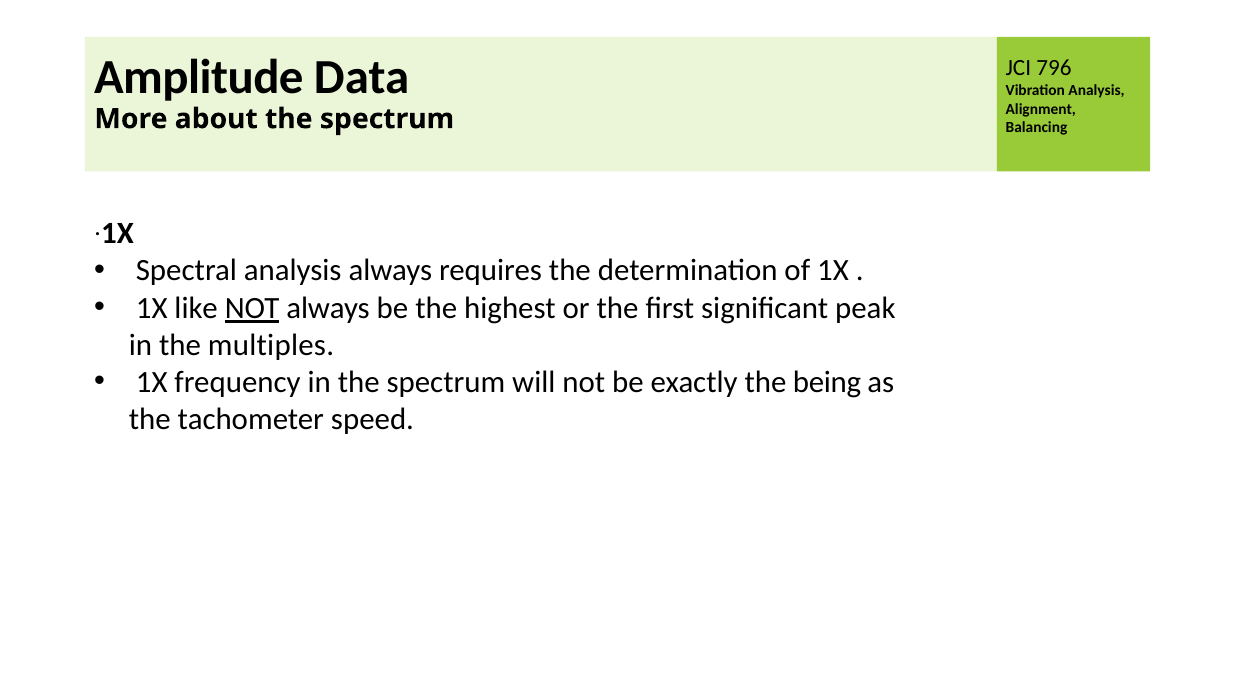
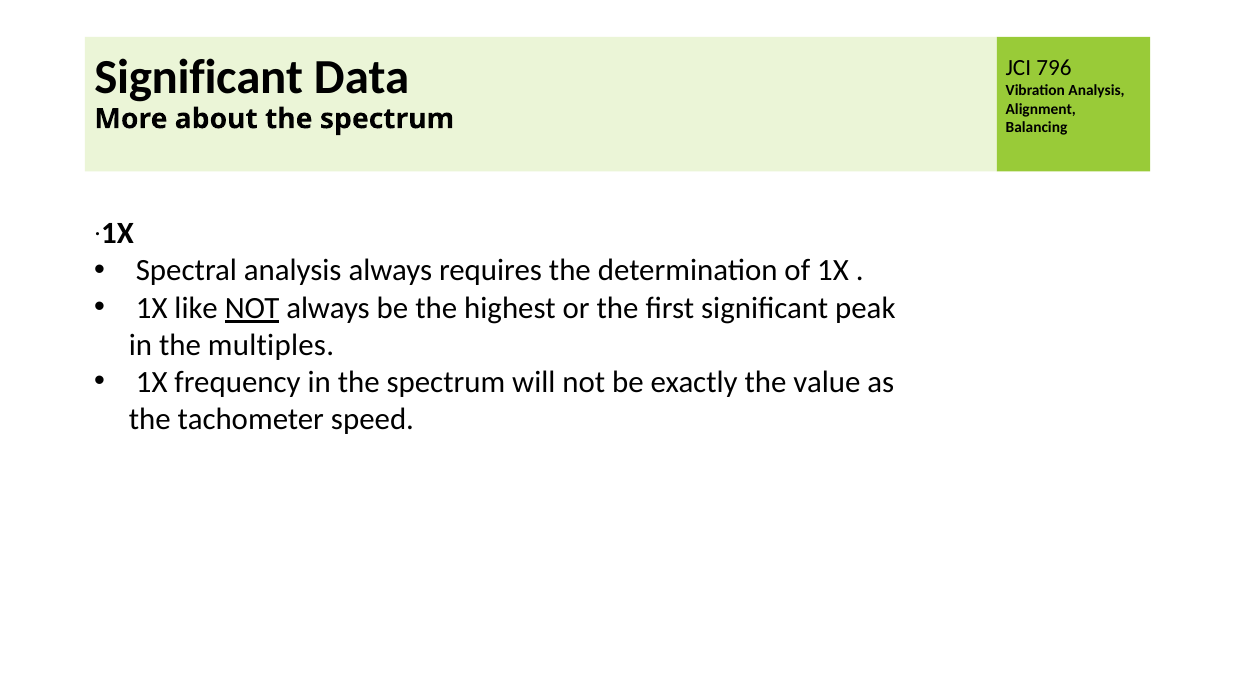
Amplitude at (199, 77): Amplitude -> Significant
being: being -> value
